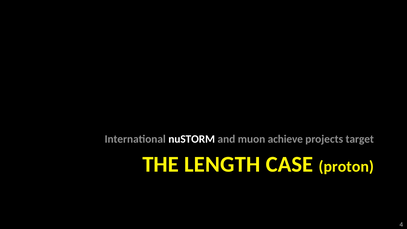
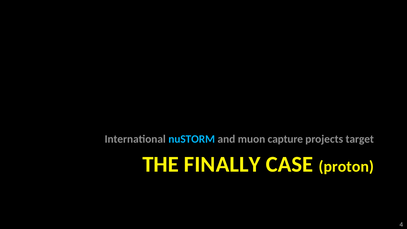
nuSTORM colour: white -> light blue
achieve: achieve -> capture
LENGTH: LENGTH -> FINALLY
